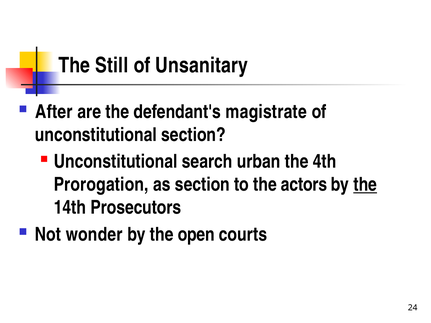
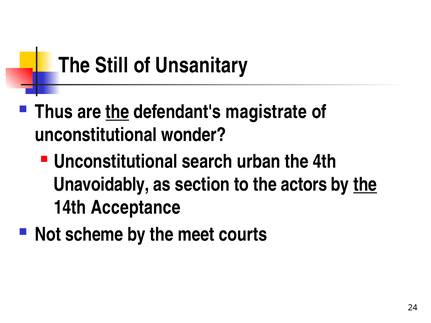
After: After -> Thus
the at (117, 112) underline: none -> present
unconstitutional section: section -> wonder
Prorogation: Prorogation -> Unavoidably
Prosecutors: Prosecutors -> Acceptance
wonder: wonder -> scheme
open: open -> meet
